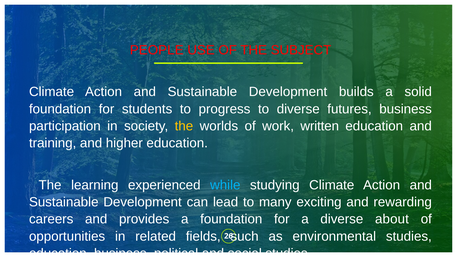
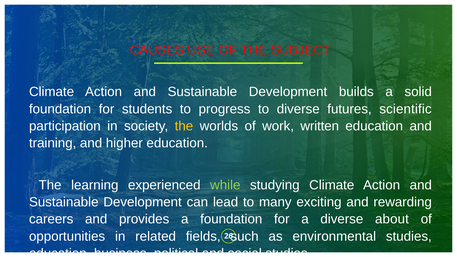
PEOPLE: PEOPLE -> CAUSES
futures business: business -> scientific
while colour: light blue -> light green
